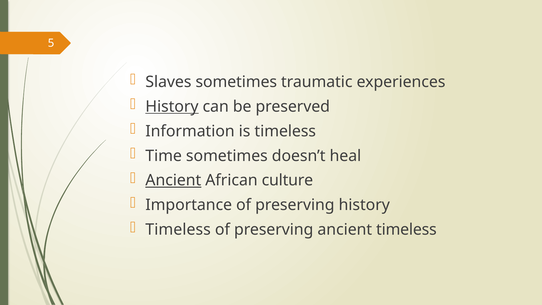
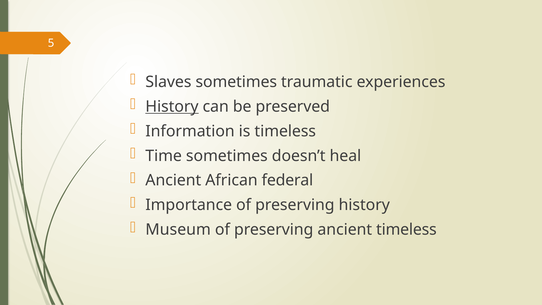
Ancient at (173, 180) underline: present -> none
culture: culture -> federal
Timeless at (178, 230): Timeless -> Museum
